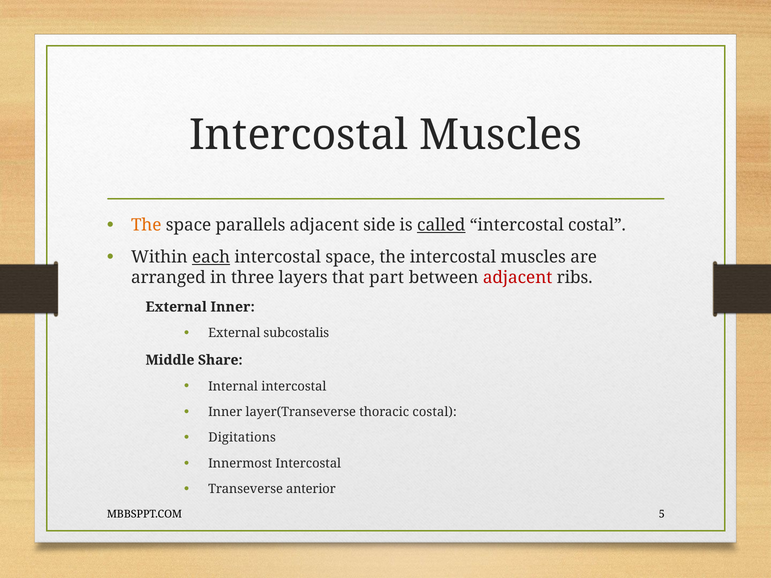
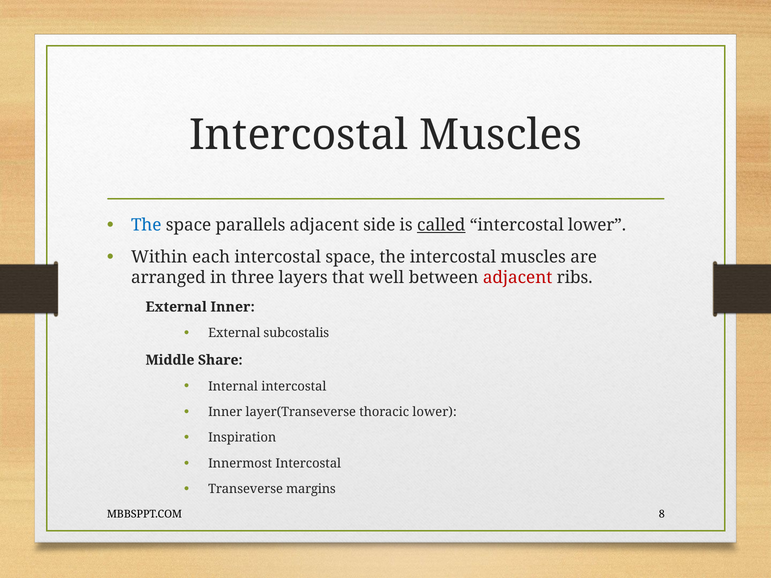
The at (146, 225) colour: orange -> blue
intercostal costal: costal -> lower
each underline: present -> none
part: part -> well
thoracic costal: costal -> lower
Digitations: Digitations -> Inspiration
anterior: anterior -> margins
5: 5 -> 8
